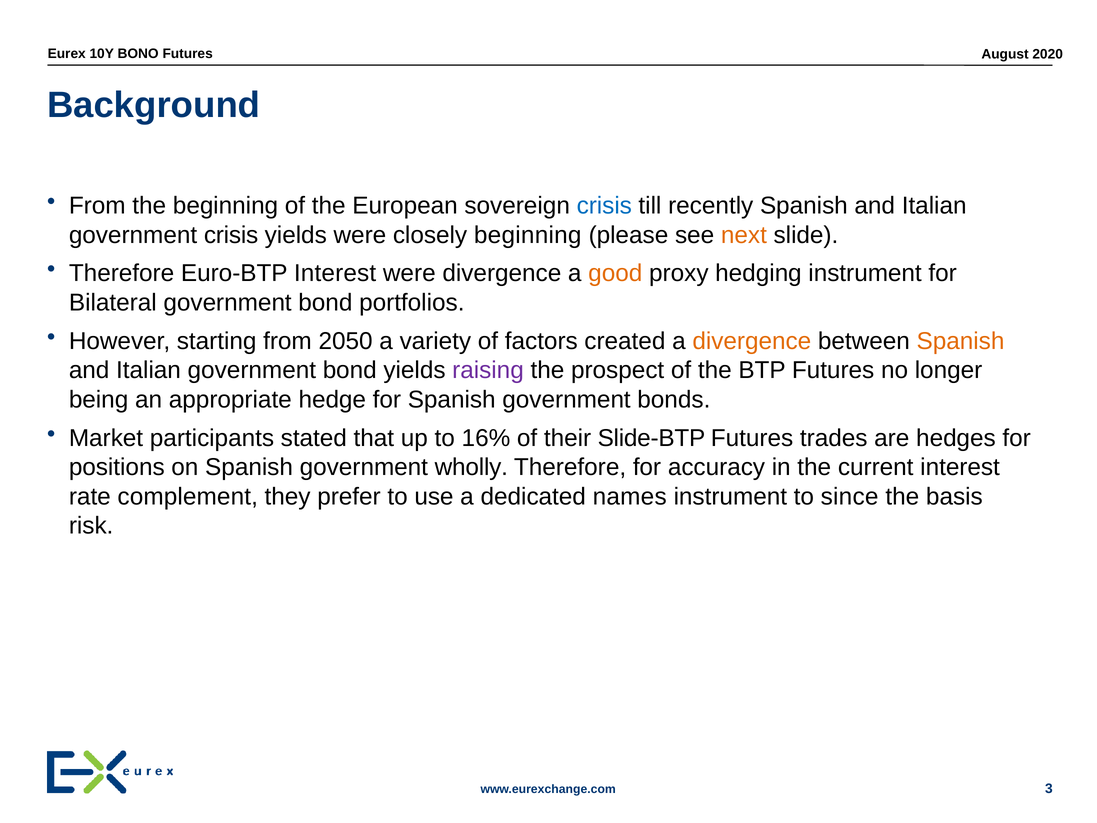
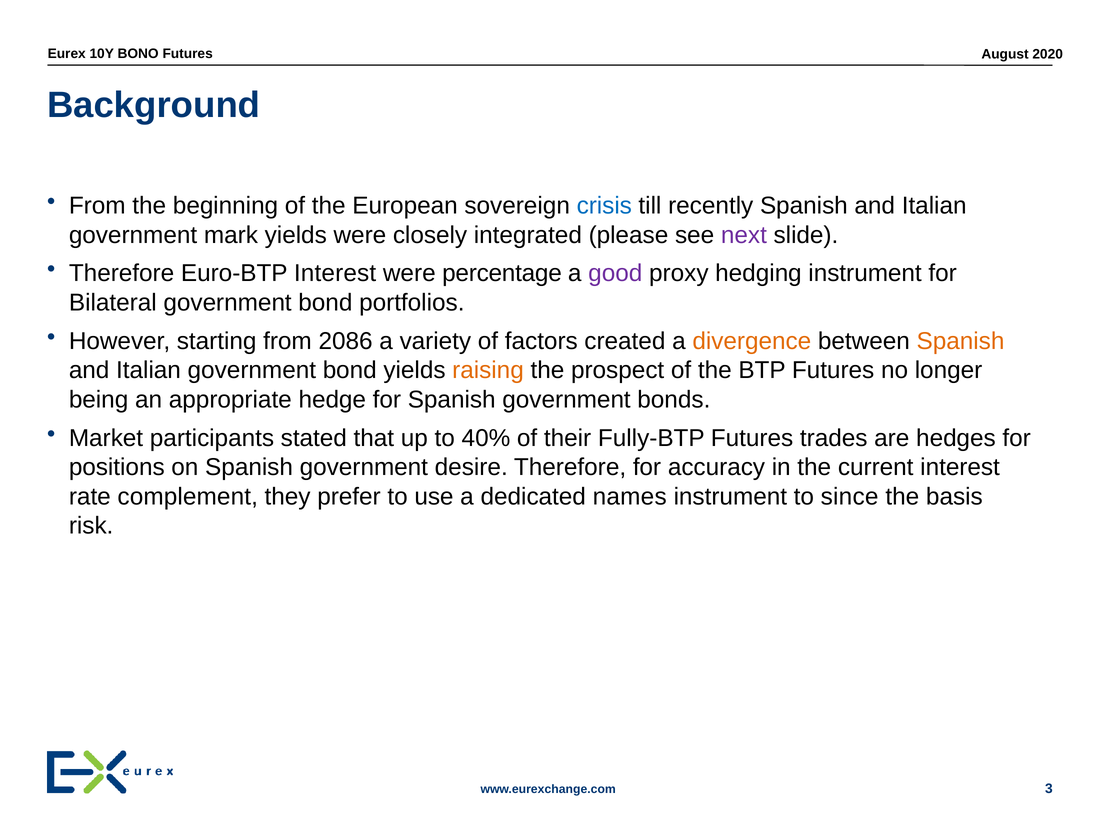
government crisis: crisis -> mark
closely beginning: beginning -> integrated
next colour: orange -> purple
were divergence: divergence -> percentage
good colour: orange -> purple
2050: 2050 -> 2086
raising colour: purple -> orange
16%: 16% -> 40%
Slide-BTP: Slide-BTP -> Fully-BTP
wholly: wholly -> desire
